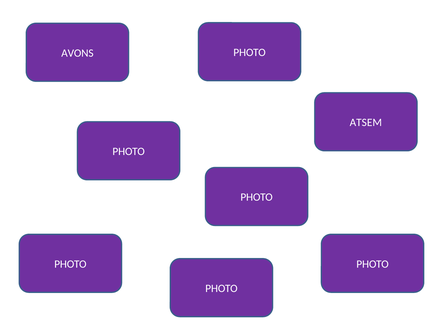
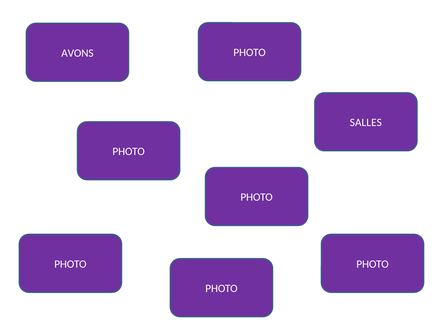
ATSEM: ATSEM -> SALLES
